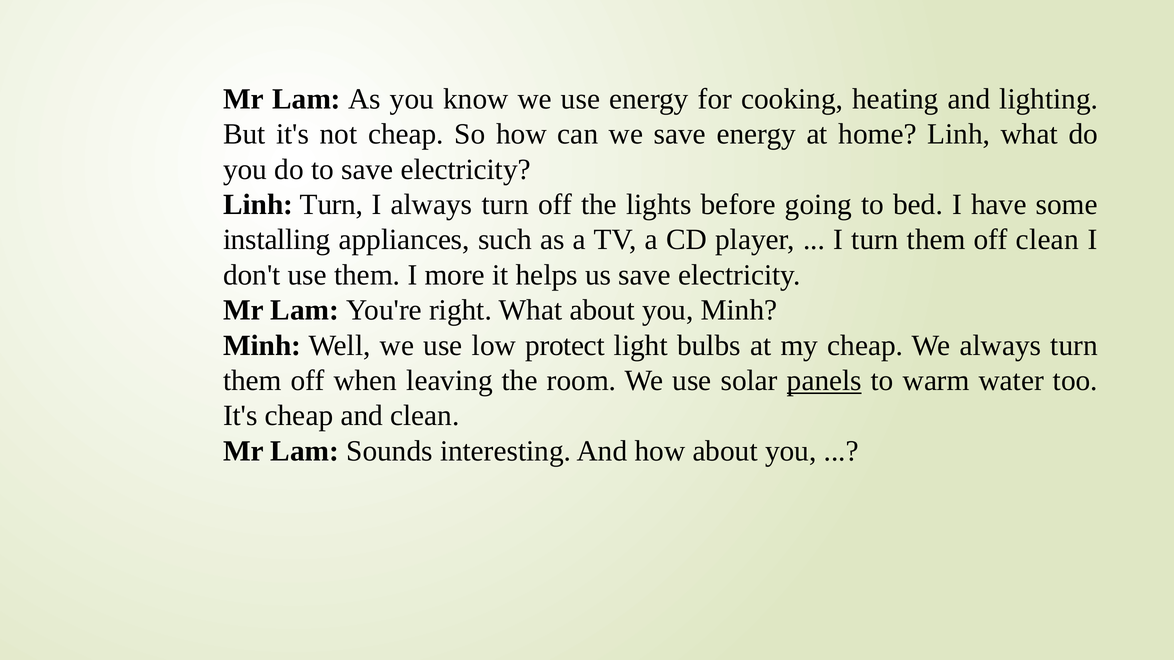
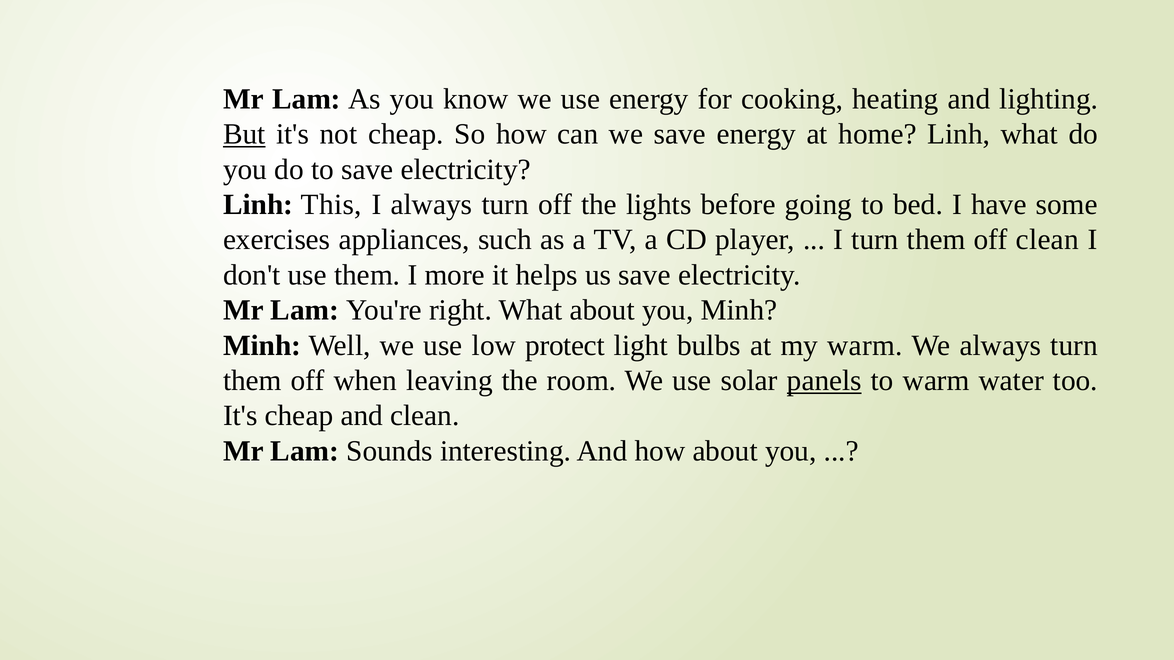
But underline: none -> present
Linh Turn: Turn -> This
installing: installing -> exercises
my cheap: cheap -> warm
